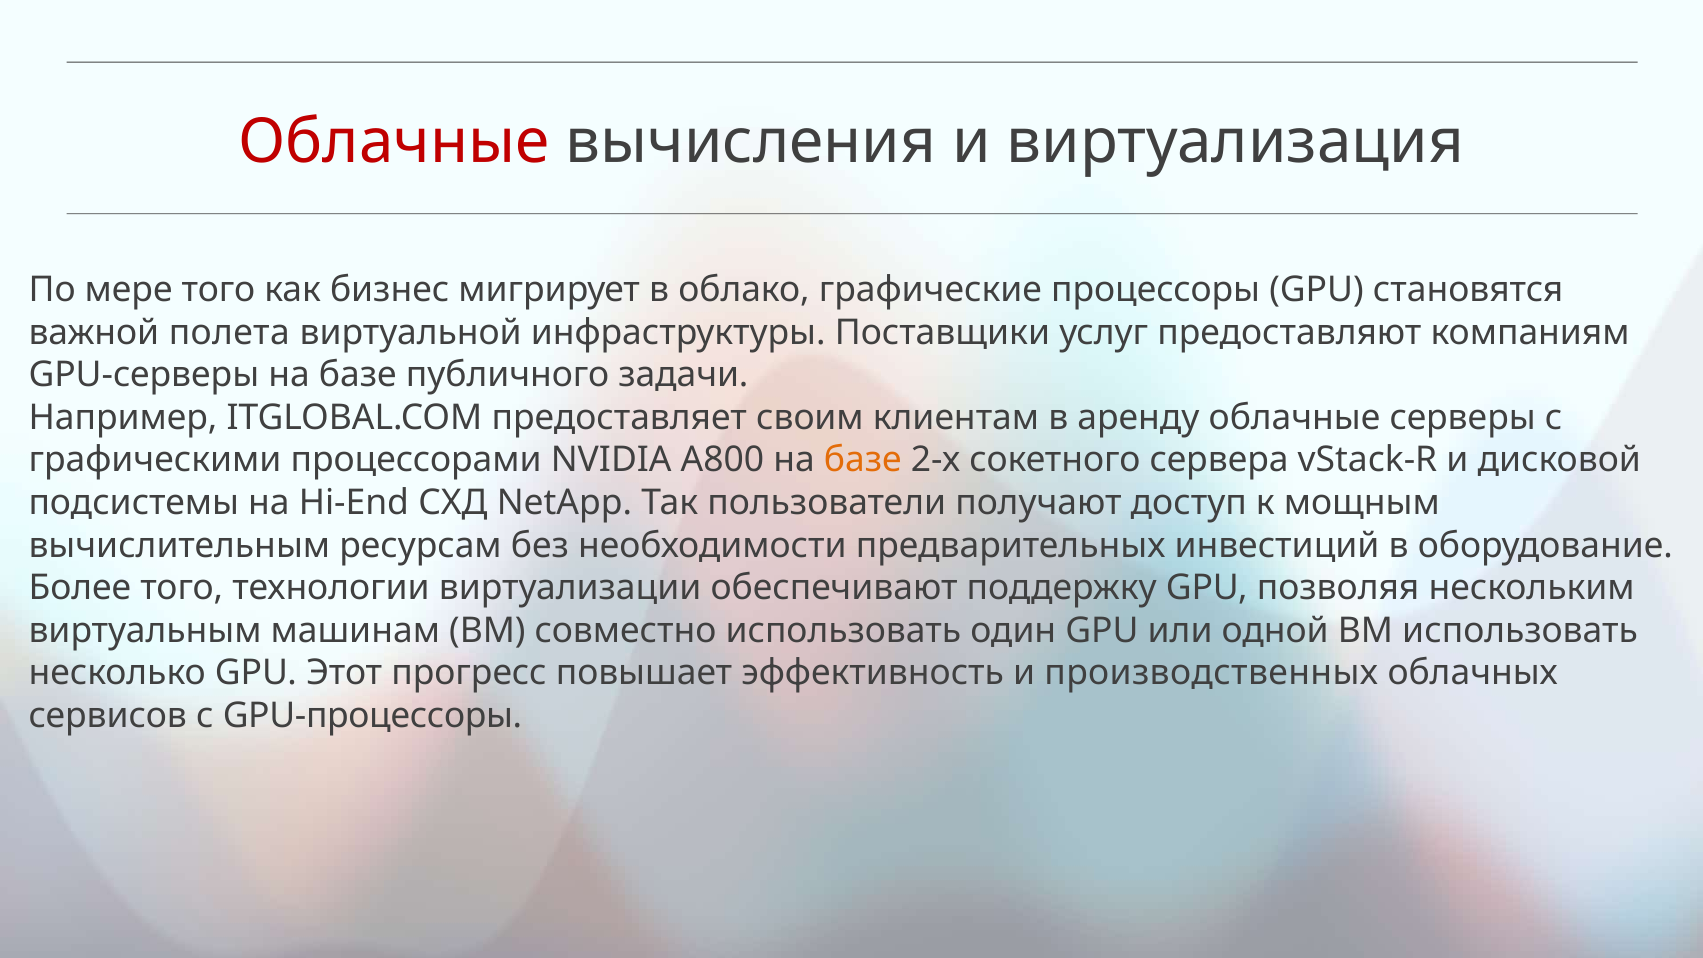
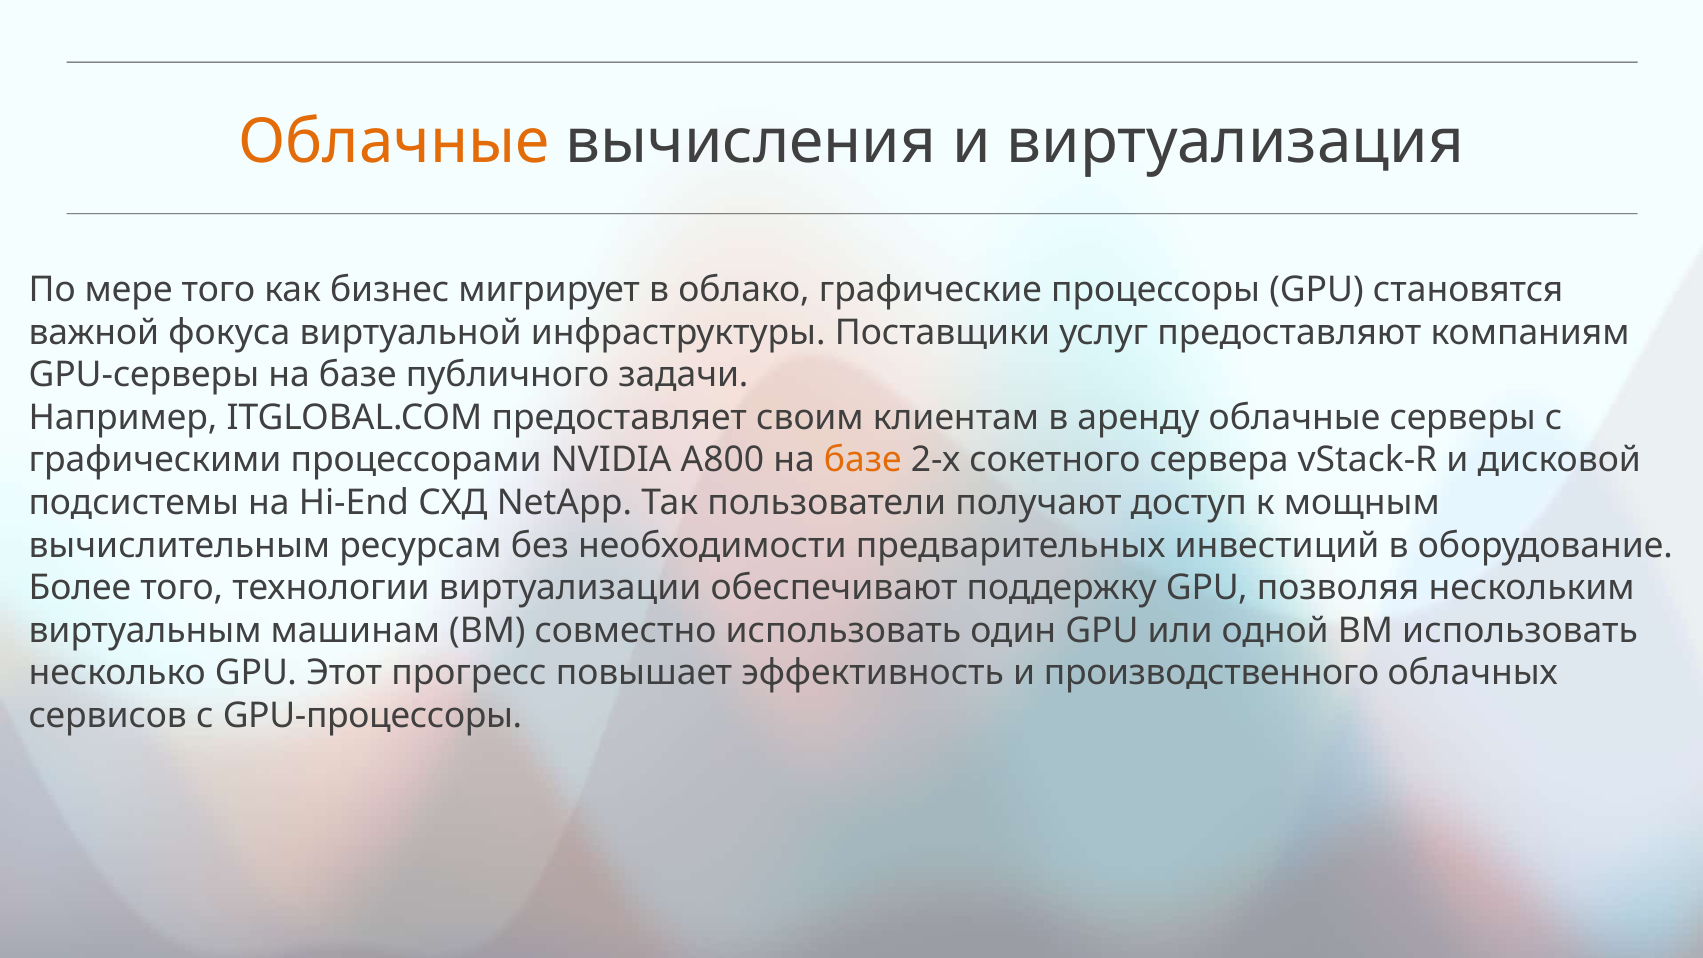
Облачные at (394, 142) colour: red -> orange
полета: полета -> фокуса
производственных: производственных -> производственного
